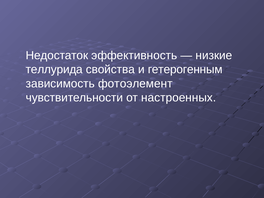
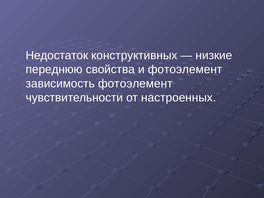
эффективность: эффективность -> конструктивных
теллурида: теллурида -> переднюю
и гетерогенным: гетерогенным -> фотоэлемент
